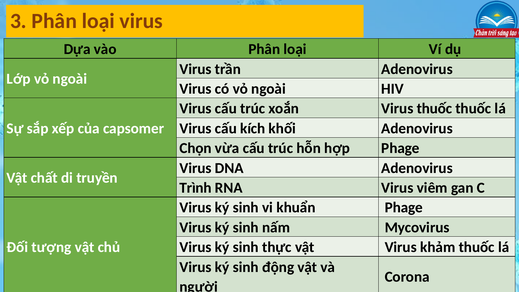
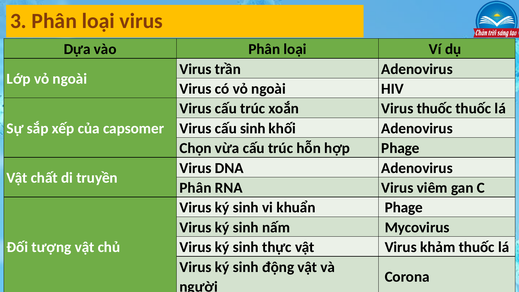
cấu kích: kích -> sinh
Trình at (196, 188): Trình -> Phân
